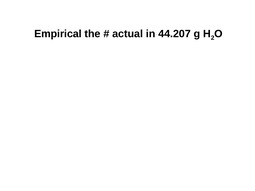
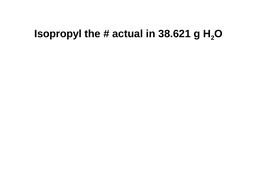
Empirical: Empirical -> Isopropyl
44.207: 44.207 -> 38.621
